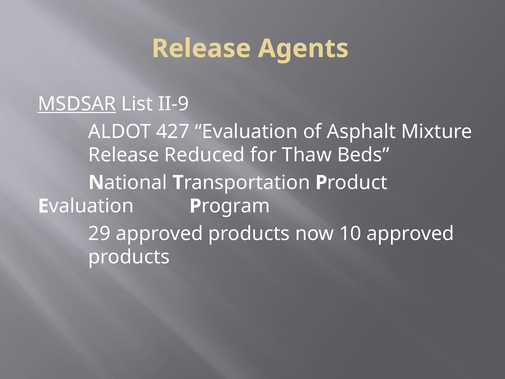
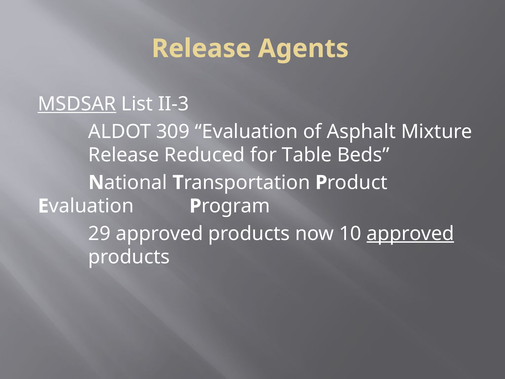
II-9: II-9 -> II-3
427: 427 -> 309
Thaw: Thaw -> Table
approved at (410, 233) underline: none -> present
